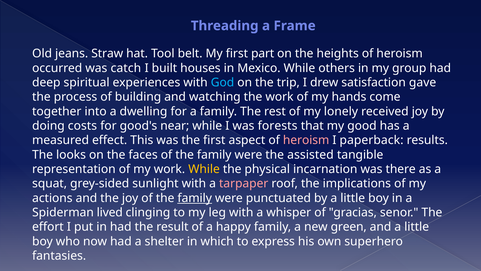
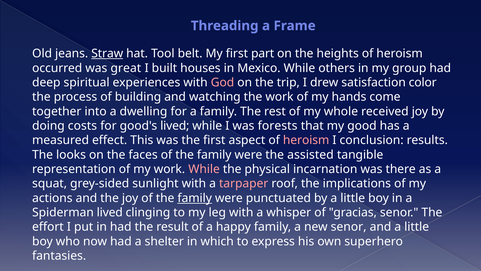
Straw underline: none -> present
catch: catch -> great
God colour: light blue -> pink
gave: gave -> color
lonely: lonely -> whole
good's near: near -> lived
paperback: paperback -> conclusion
While at (204, 169) colour: yellow -> pink
new green: green -> senor
